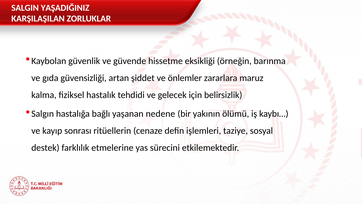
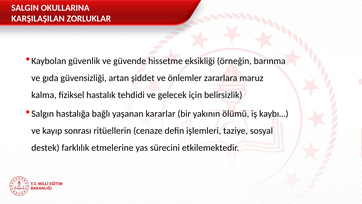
YAŞADIĞINIZ: YAŞADIĞINIZ -> OKULLARINA
nedene: nedene -> kararlar
